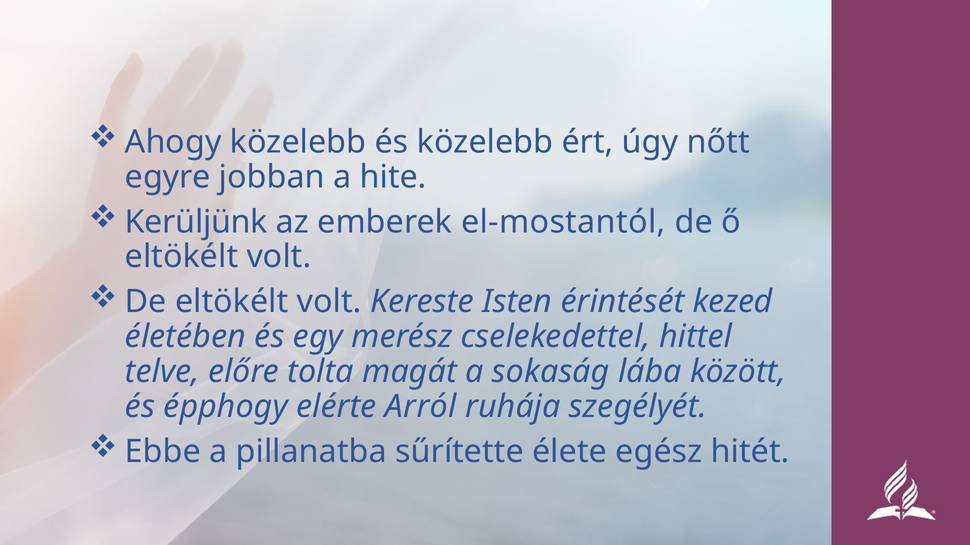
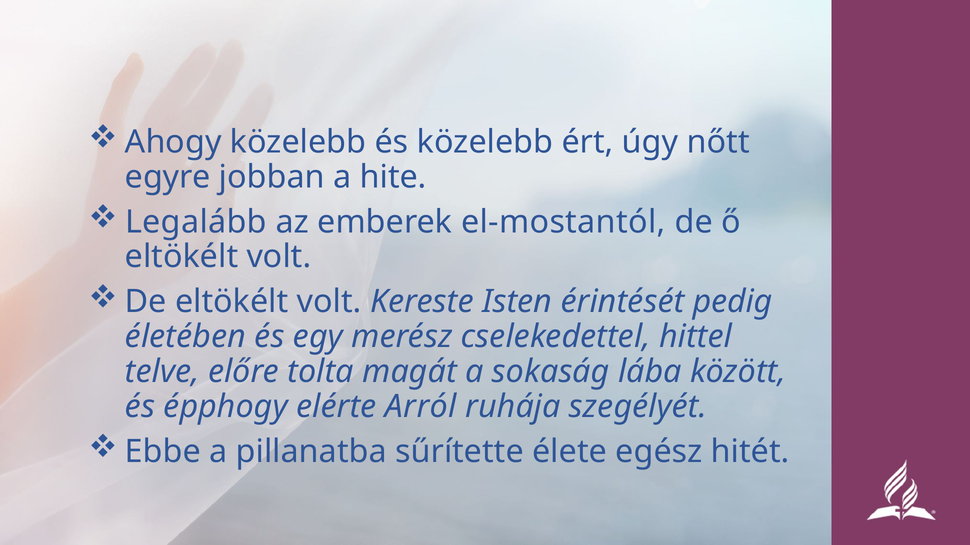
Kerüljünk: Kerüljünk -> Legalább
kezed: kezed -> pedig
